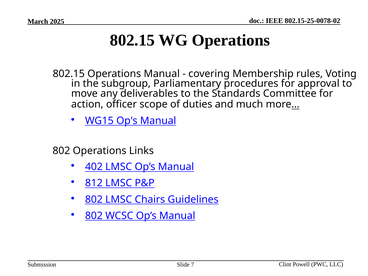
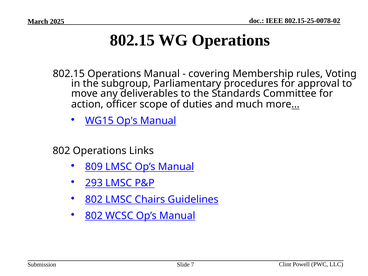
402: 402 -> 809
812: 812 -> 293
